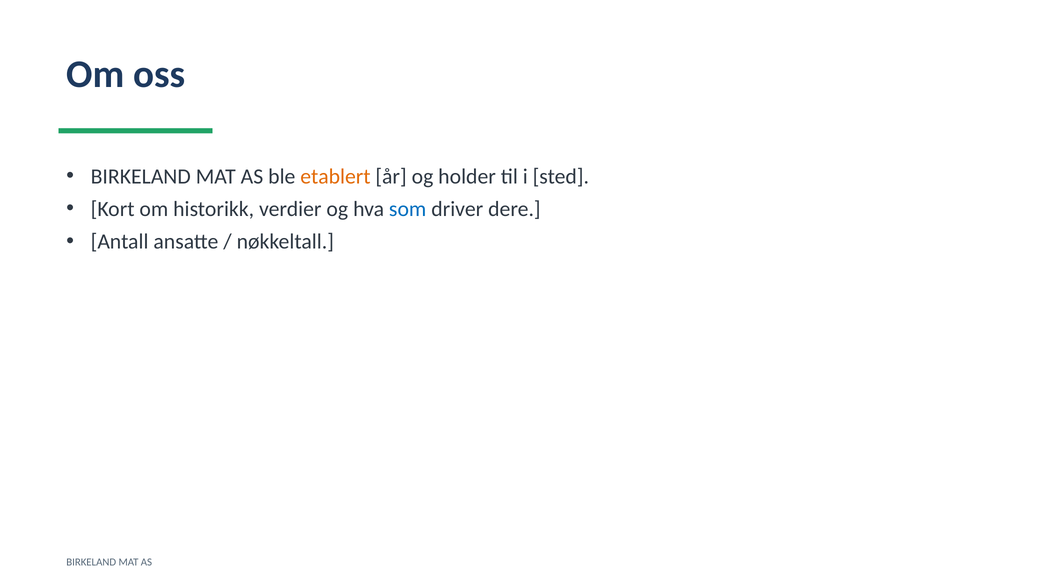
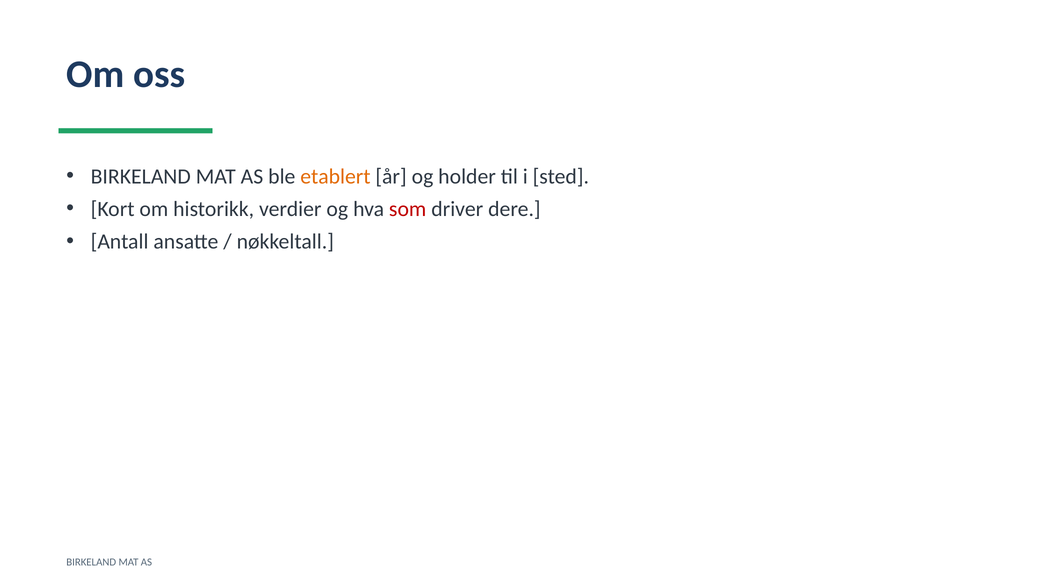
som colour: blue -> red
